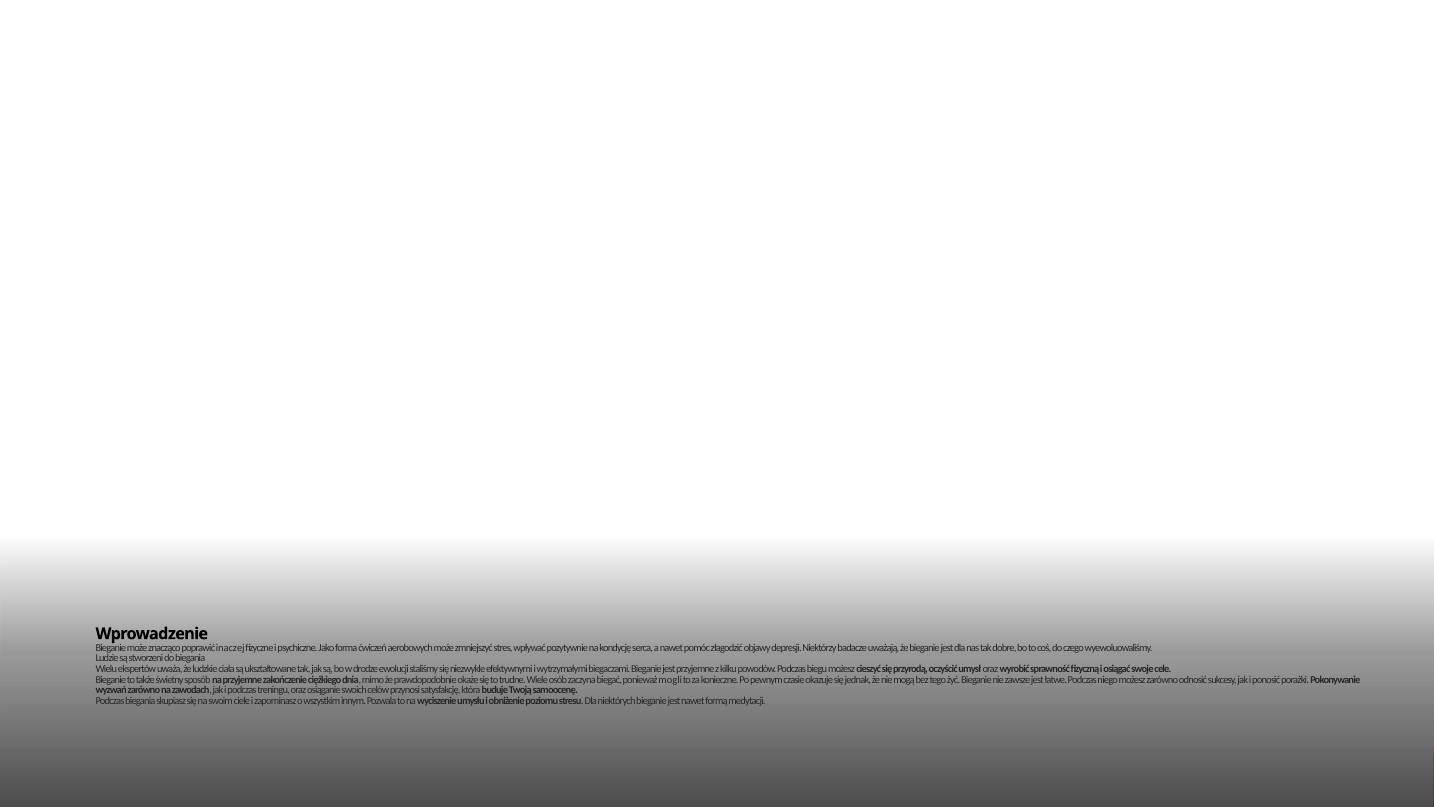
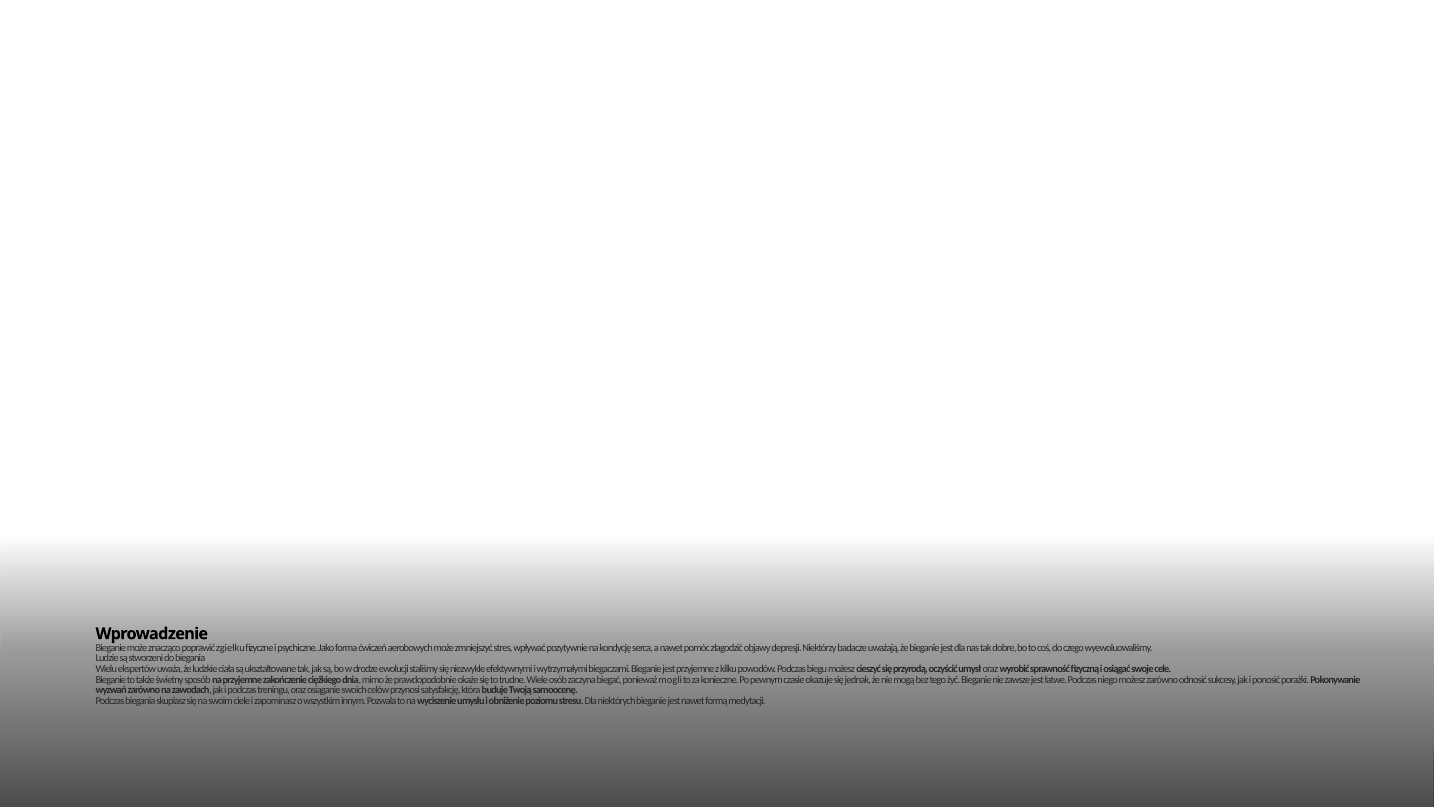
inaczej: inaczej -> zgiełku
